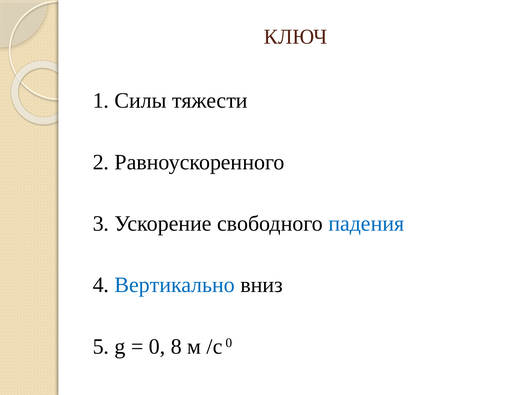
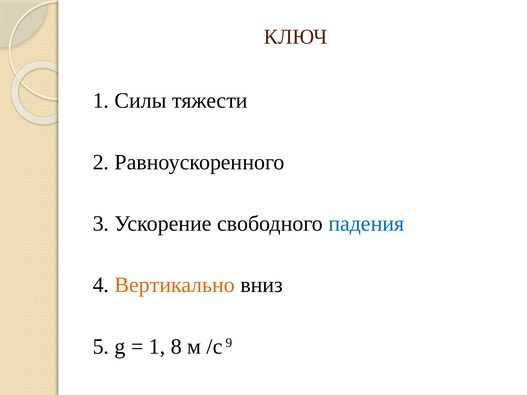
Вертикально colour: blue -> orange
0 at (157, 347): 0 -> 1
/с 0: 0 -> 9
